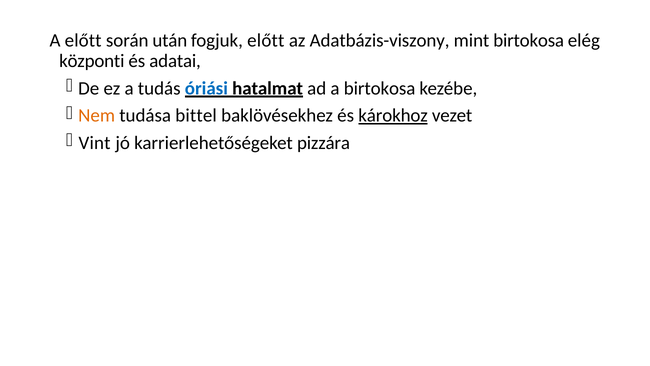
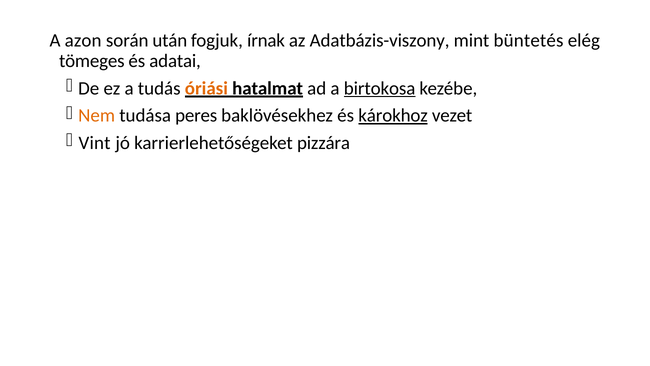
A előtt: előtt -> azon
fogjuk előtt: előtt -> írnak
mint birtokosa: birtokosa -> büntetés
központi: központi -> tömeges
óriási colour: blue -> orange
birtokosa at (380, 88) underline: none -> present
bittel: bittel -> peres
